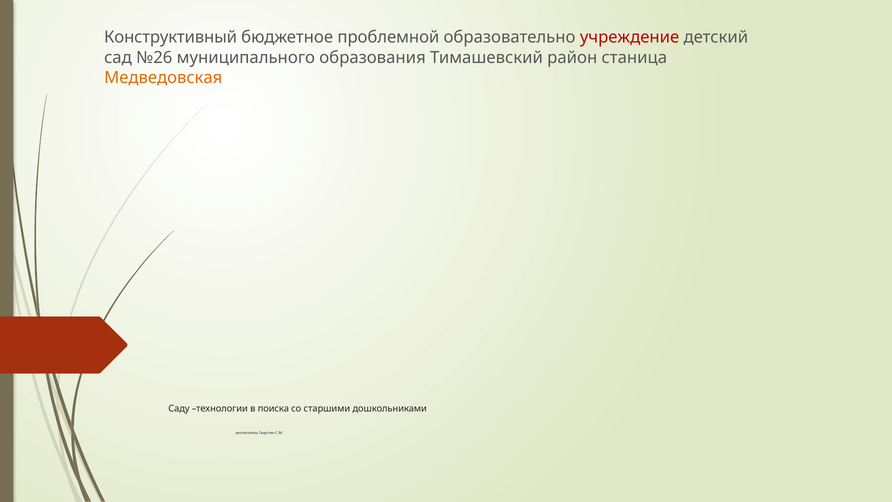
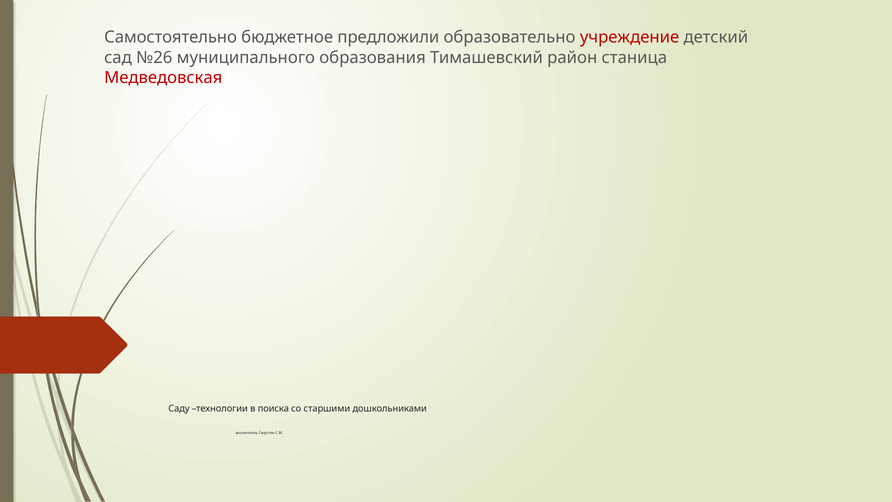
Конструктивный: Конструктивный -> Самостоятельно
проблемной: проблемной -> предложили
Медведовская colour: orange -> red
